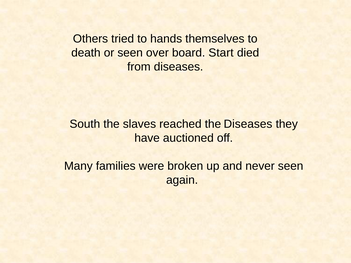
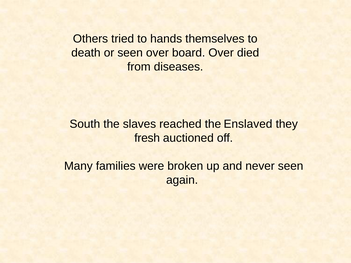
board Start: Start -> Over
the Diseases: Diseases -> Enslaved
have: have -> fresh
